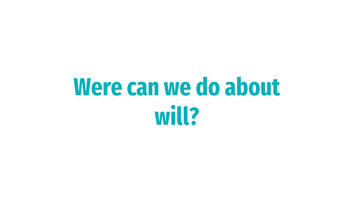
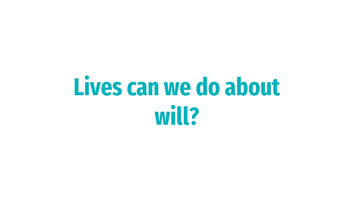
Were: Were -> Lives
